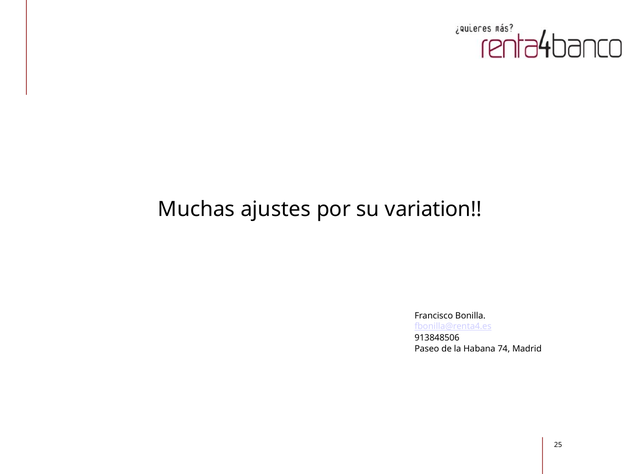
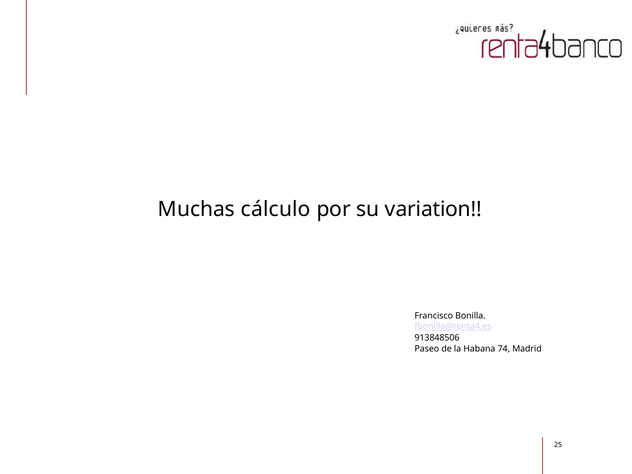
ajustes: ajustes -> cálculo
